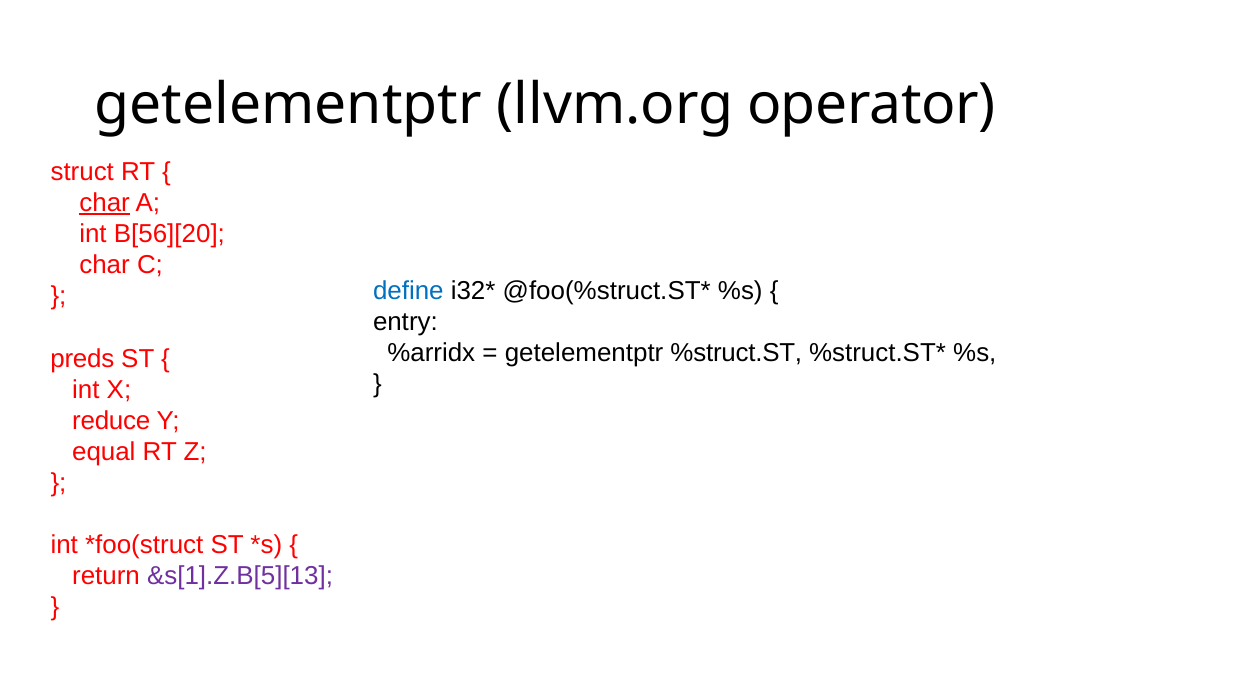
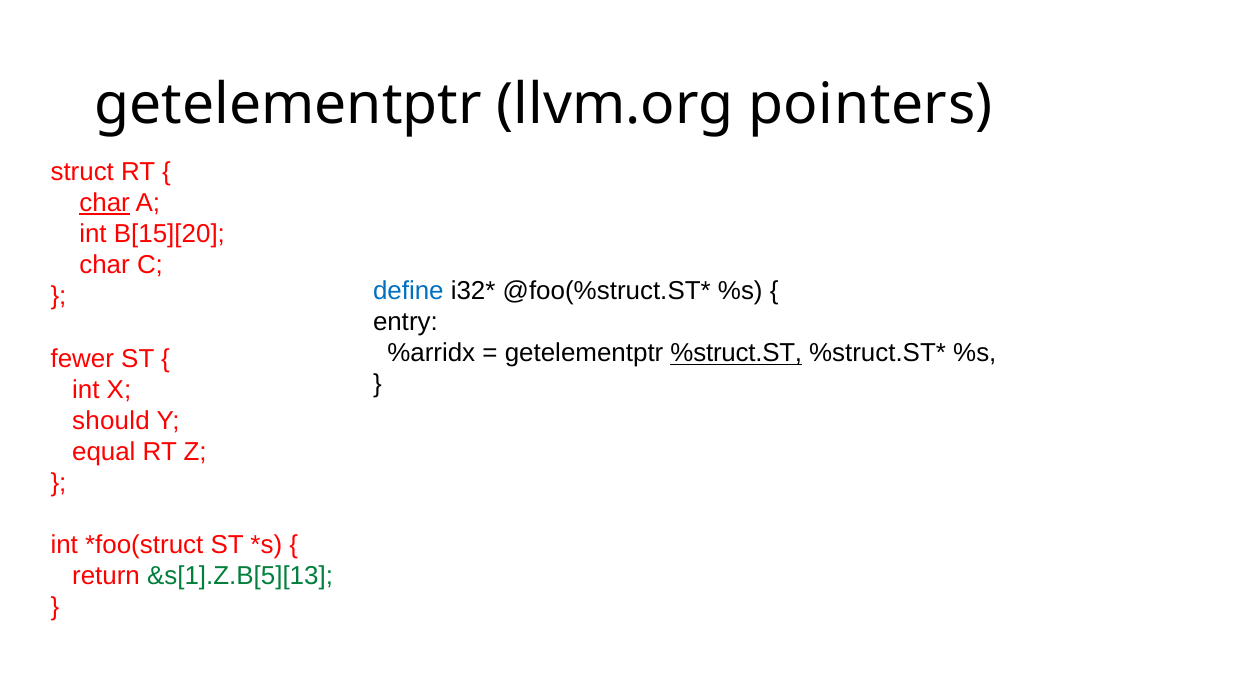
operator: operator -> pointers
B[56][20: B[56][20 -> B[15][20
%struct.ST underline: none -> present
preds: preds -> fewer
reduce: reduce -> should
&s[1].Z.B[5][13 colour: purple -> green
